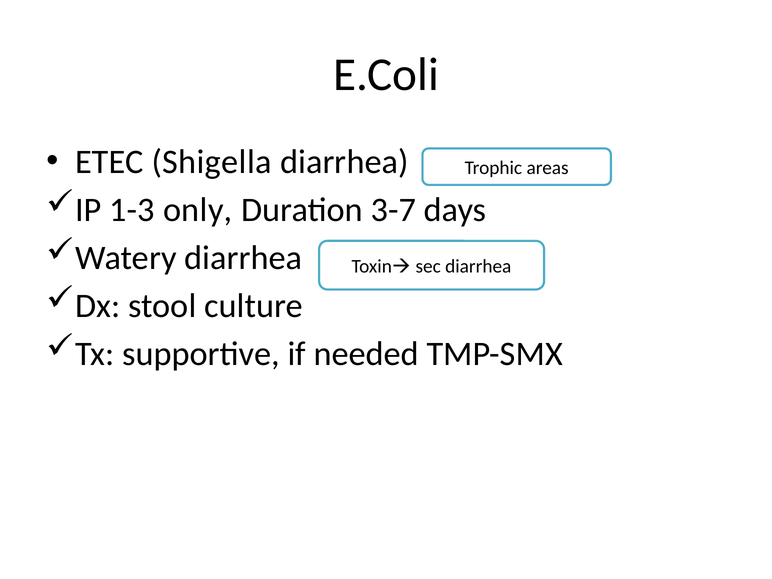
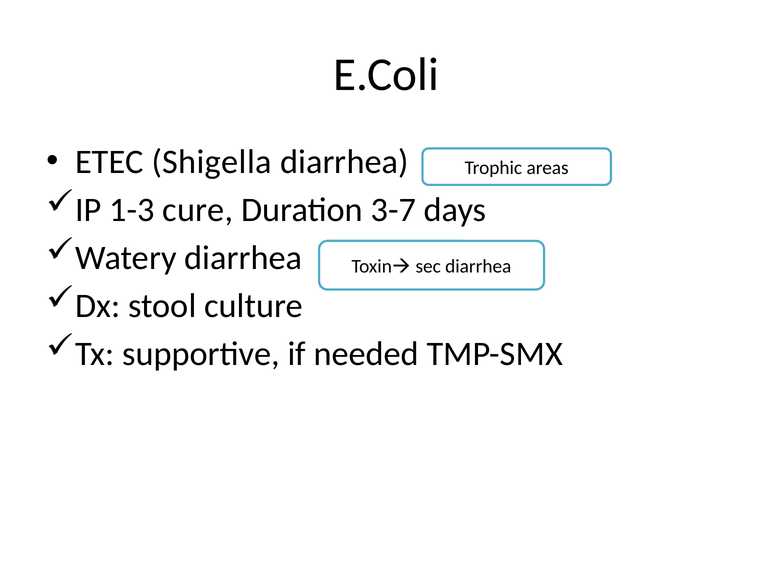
only: only -> cure
